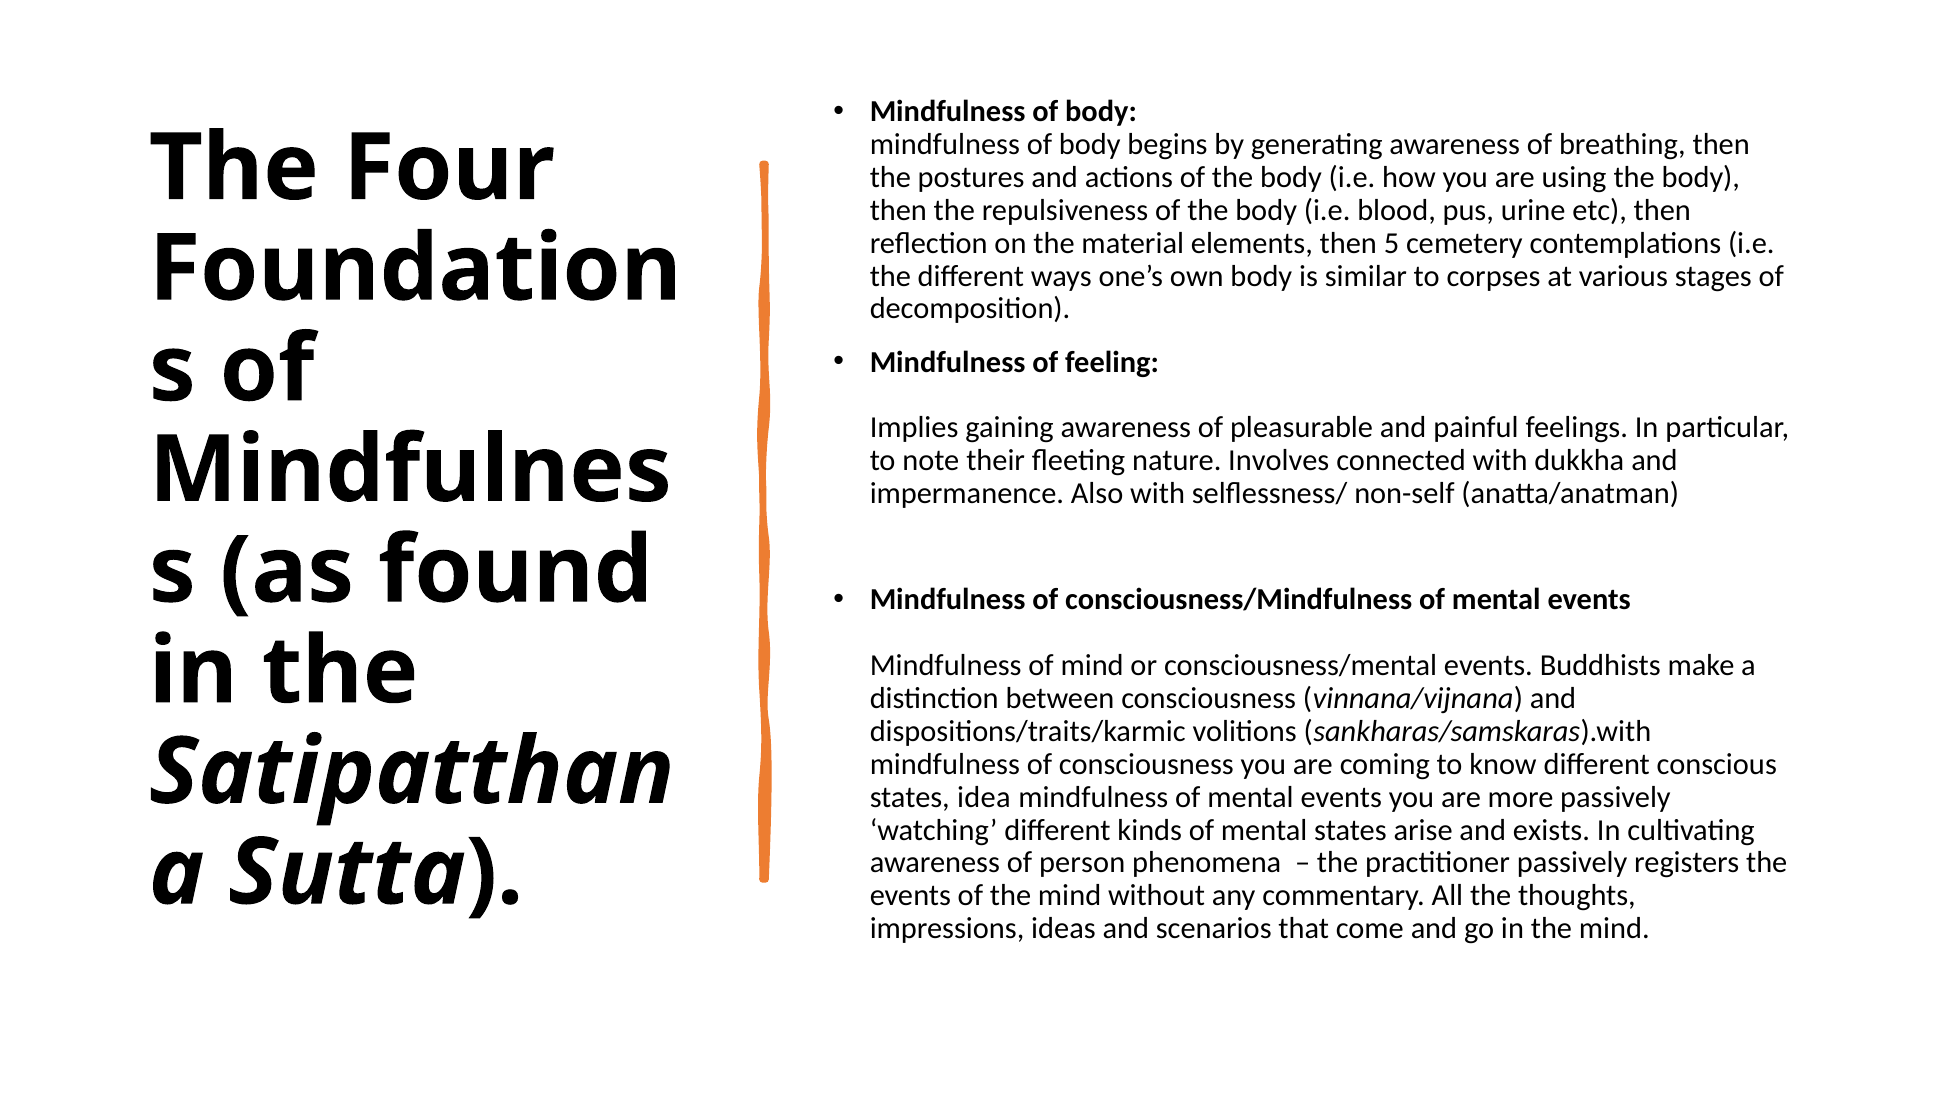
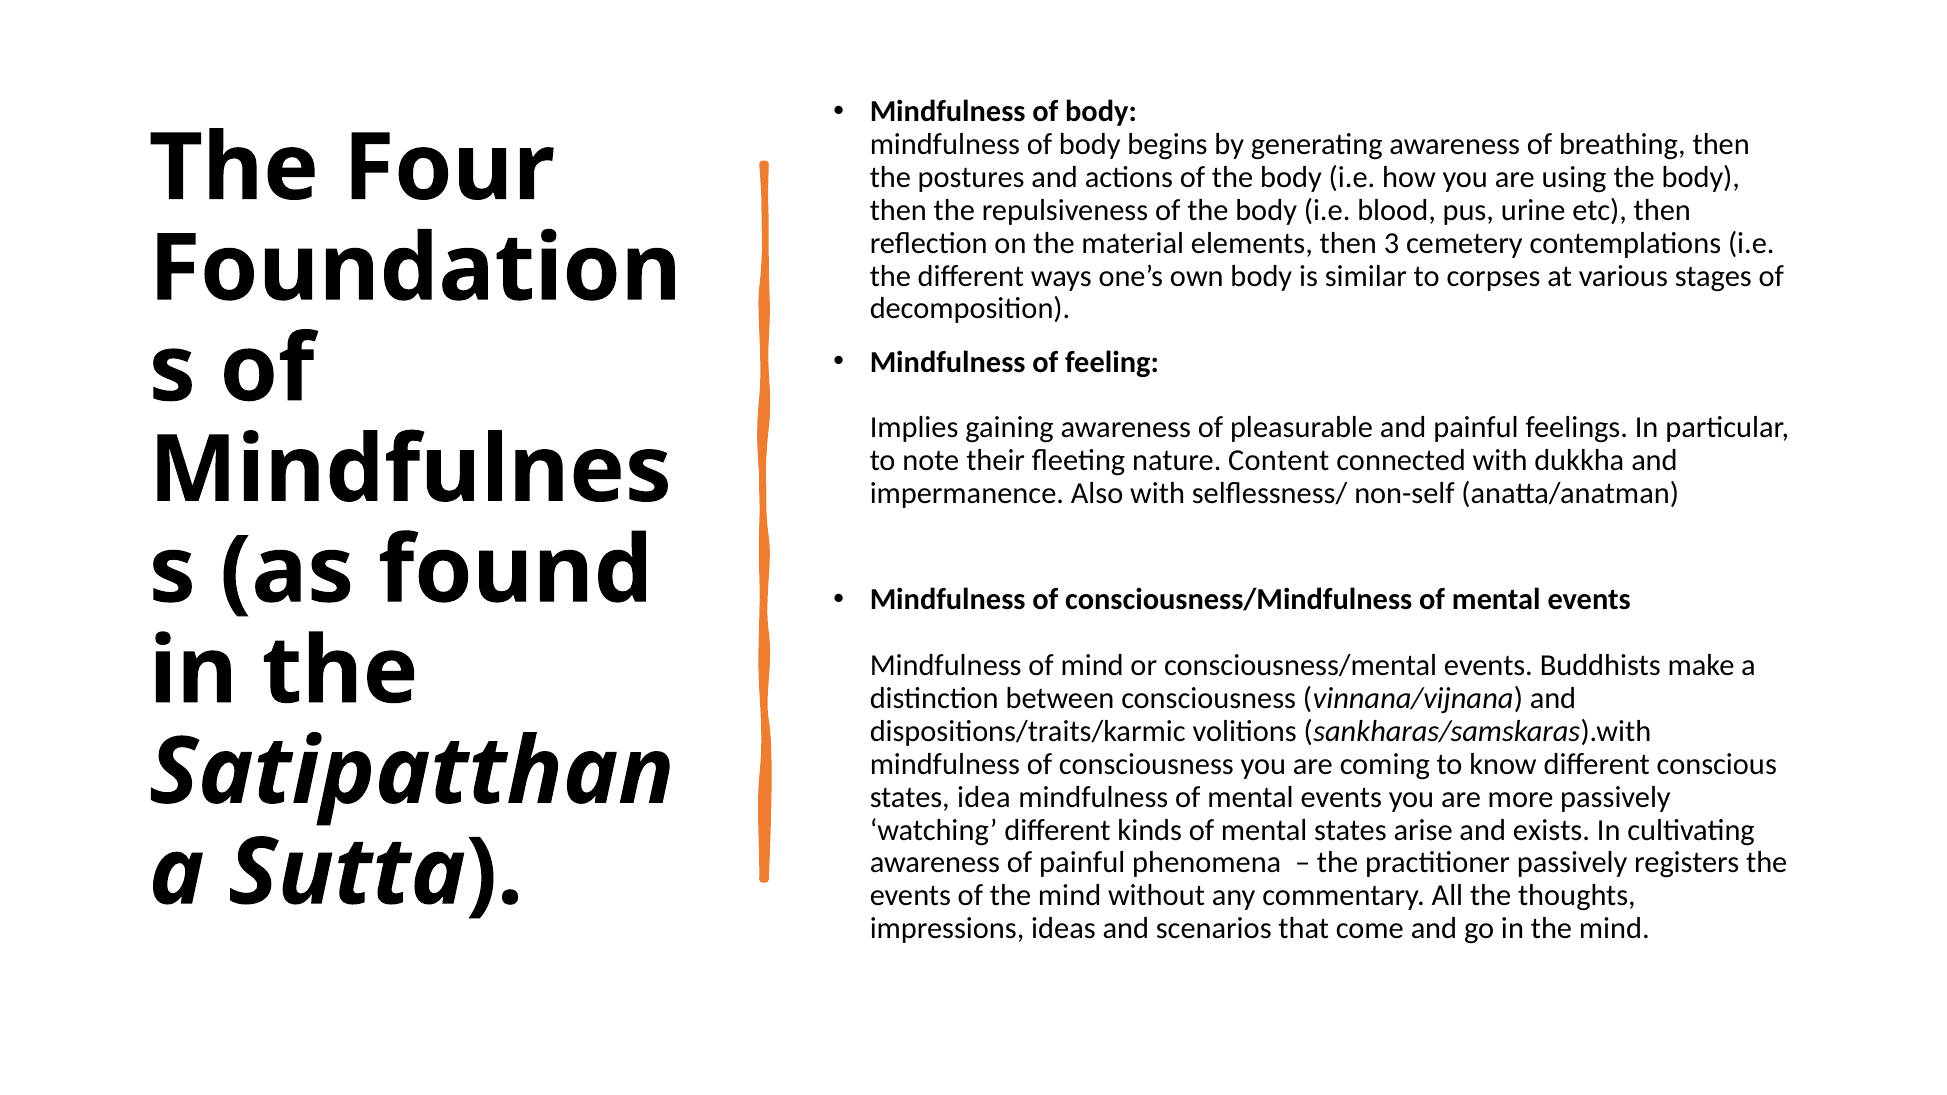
5: 5 -> 3
Involves: Involves -> Content
of person: person -> painful
